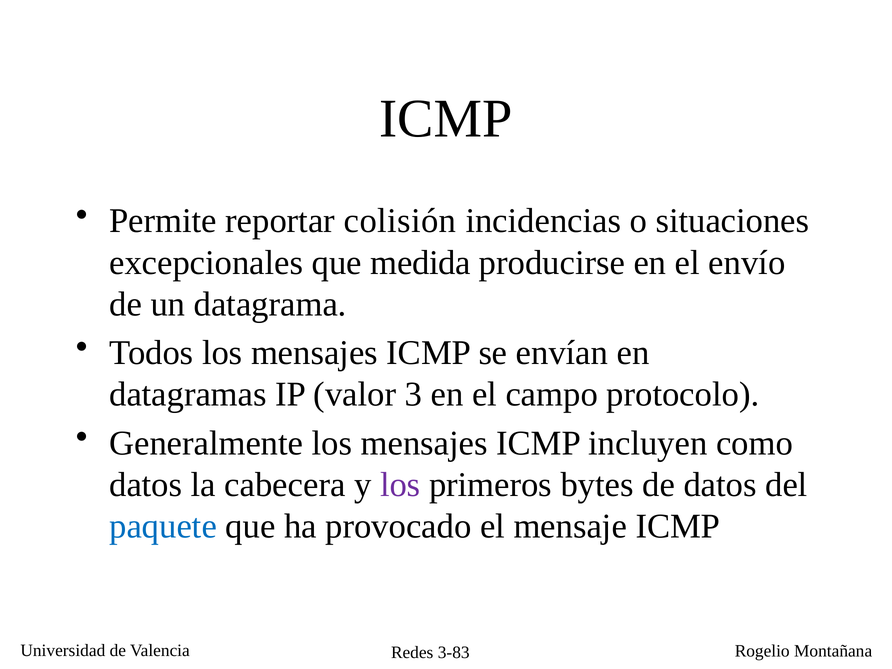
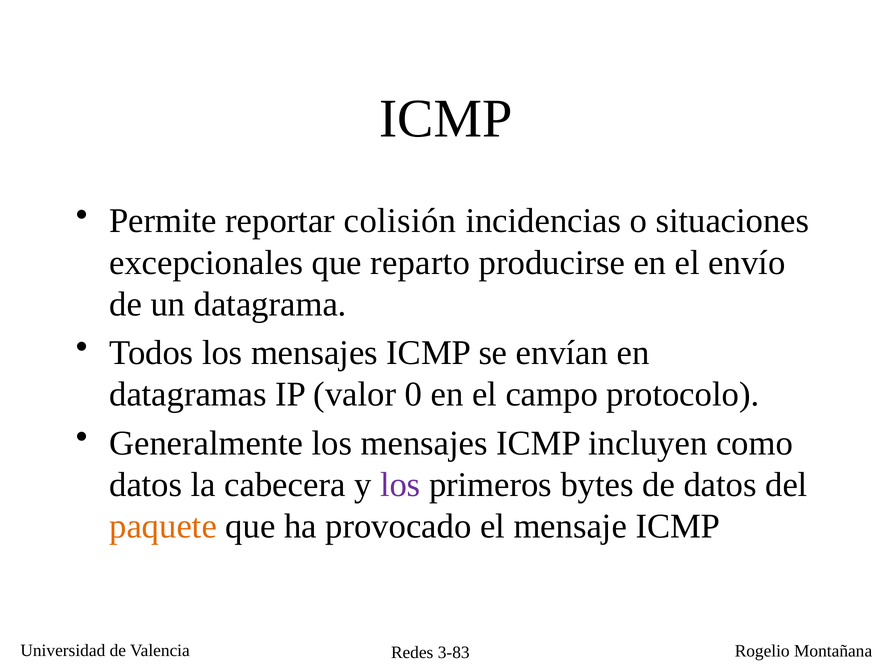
medida: medida -> reparto
3: 3 -> 0
paquete colour: blue -> orange
